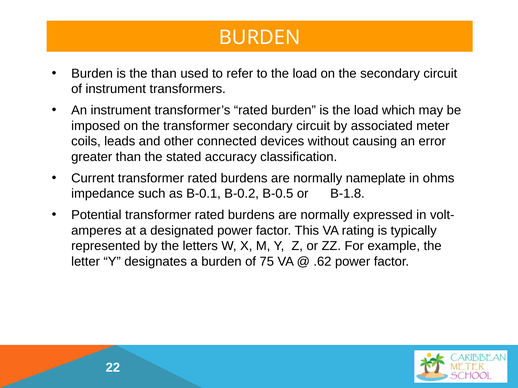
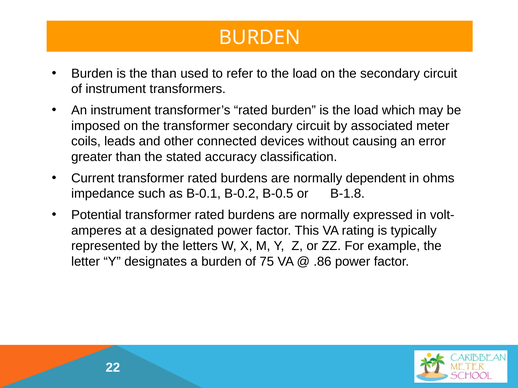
nameplate: nameplate -> dependent
.62: .62 -> .86
